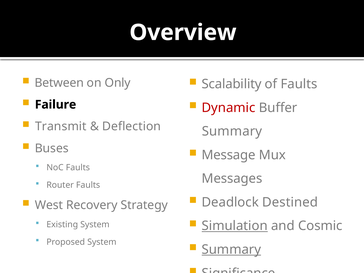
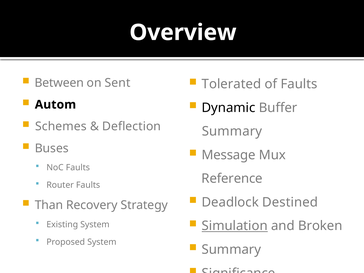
Only: Only -> Sent
Scalability: Scalability -> Tolerated
Failure: Failure -> Autom
Dynamic colour: red -> black
Transmit: Transmit -> Schemes
Messages: Messages -> Reference
West: West -> Than
Cosmic: Cosmic -> Broken
Summary at (231, 250) underline: present -> none
